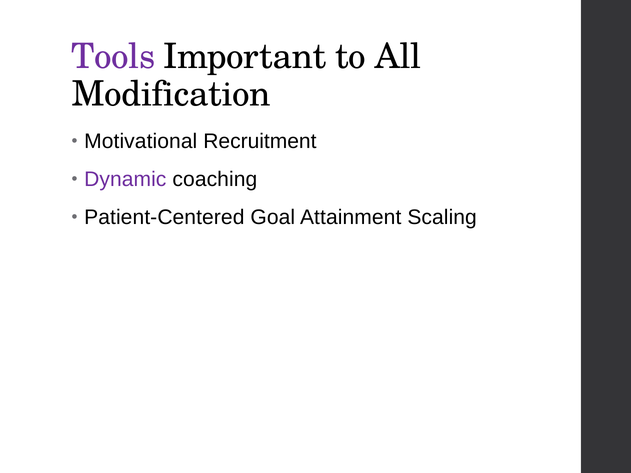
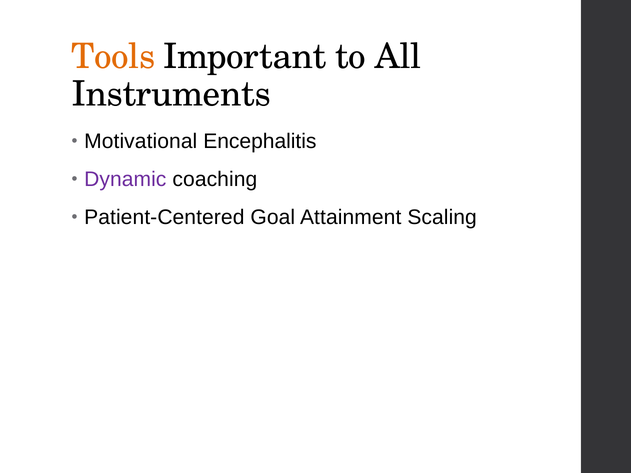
Tools colour: purple -> orange
Modification: Modification -> Instruments
Recruitment: Recruitment -> Encephalitis
